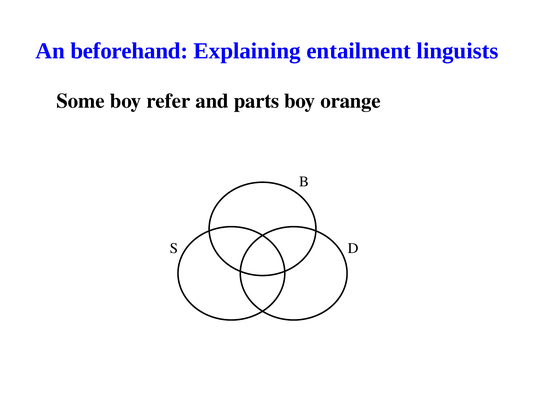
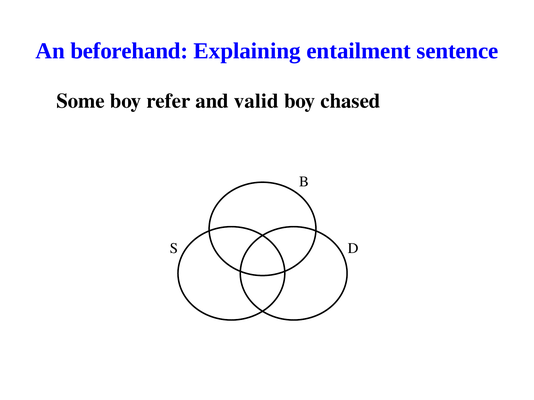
linguists: linguists -> sentence
parts: parts -> valid
orange: orange -> chased
